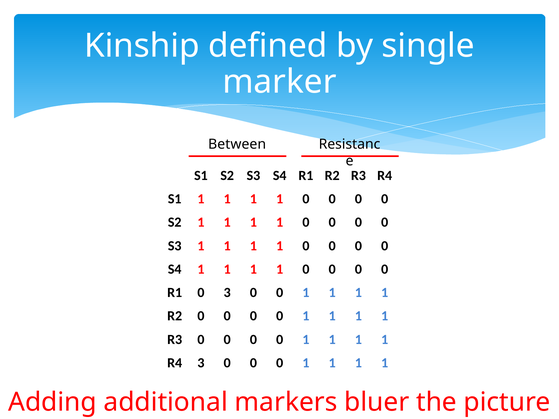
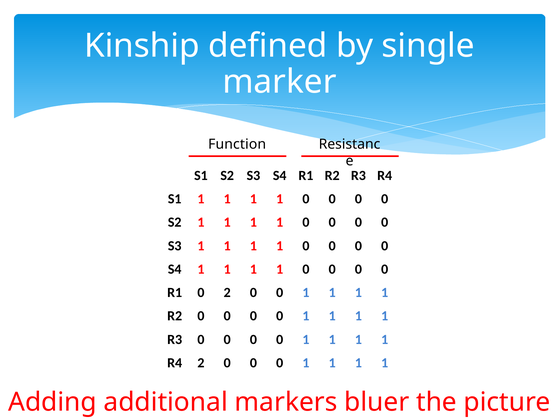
Between: Between -> Function
0 3: 3 -> 2
R4 3: 3 -> 2
